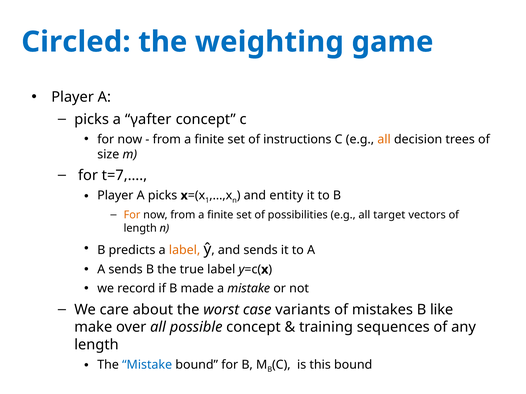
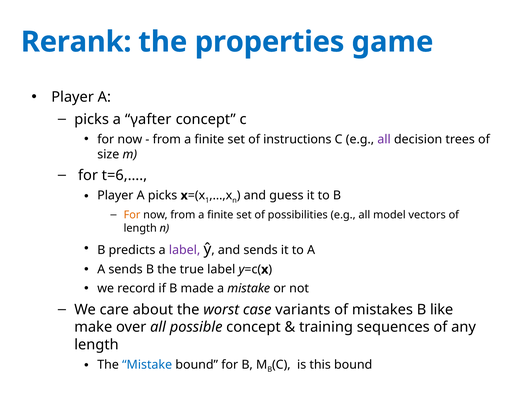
Circled: Circled -> Rerank
weighting: weighting -> properties
all at (384, 140) colour: orange -> purple
t=7,…: t=7,… -> t=6,…
entity: entity -> guess
target: target -> model
label at (185, 250) colour: orange -> purple
